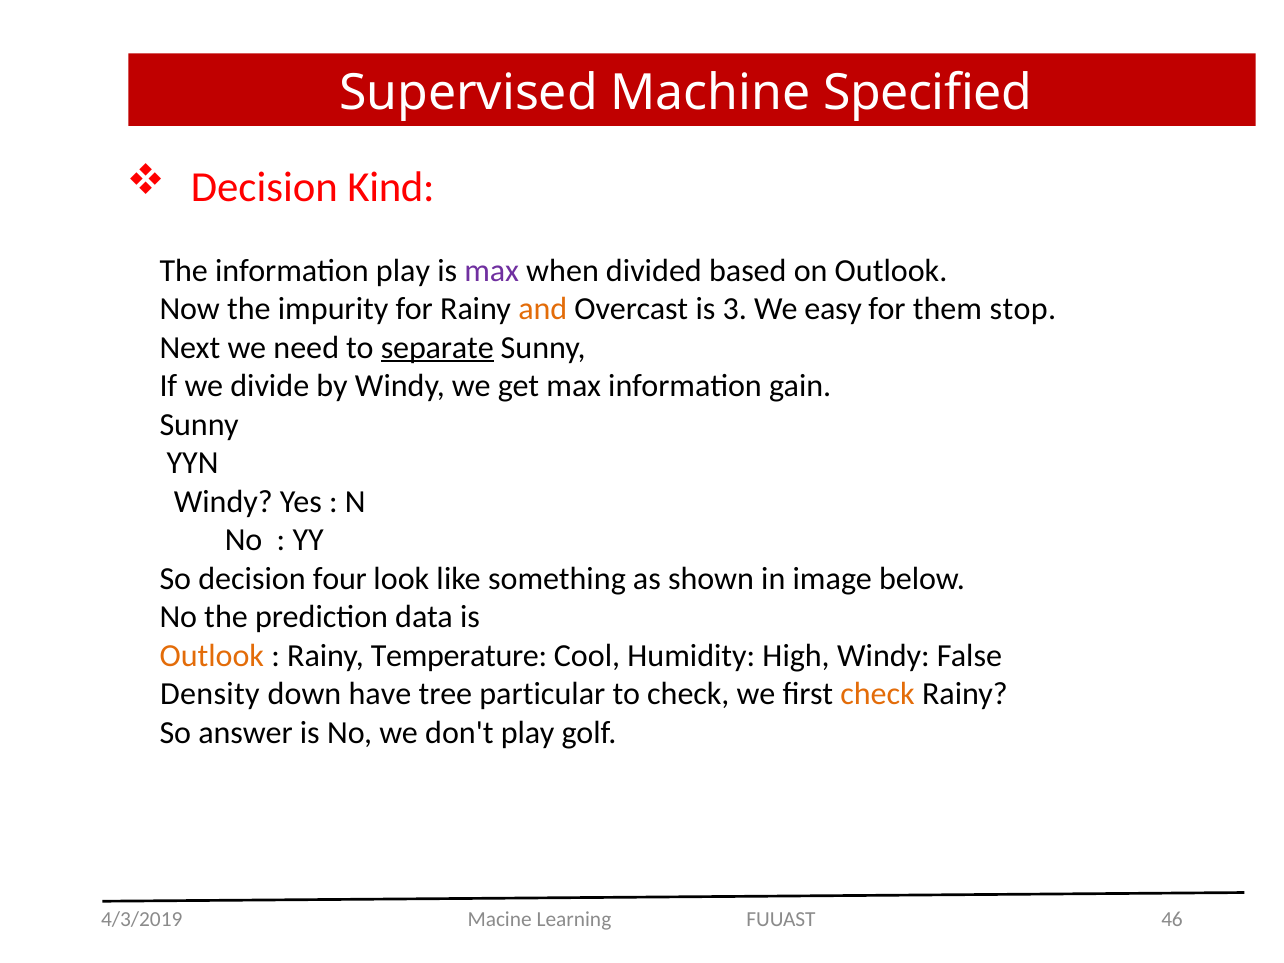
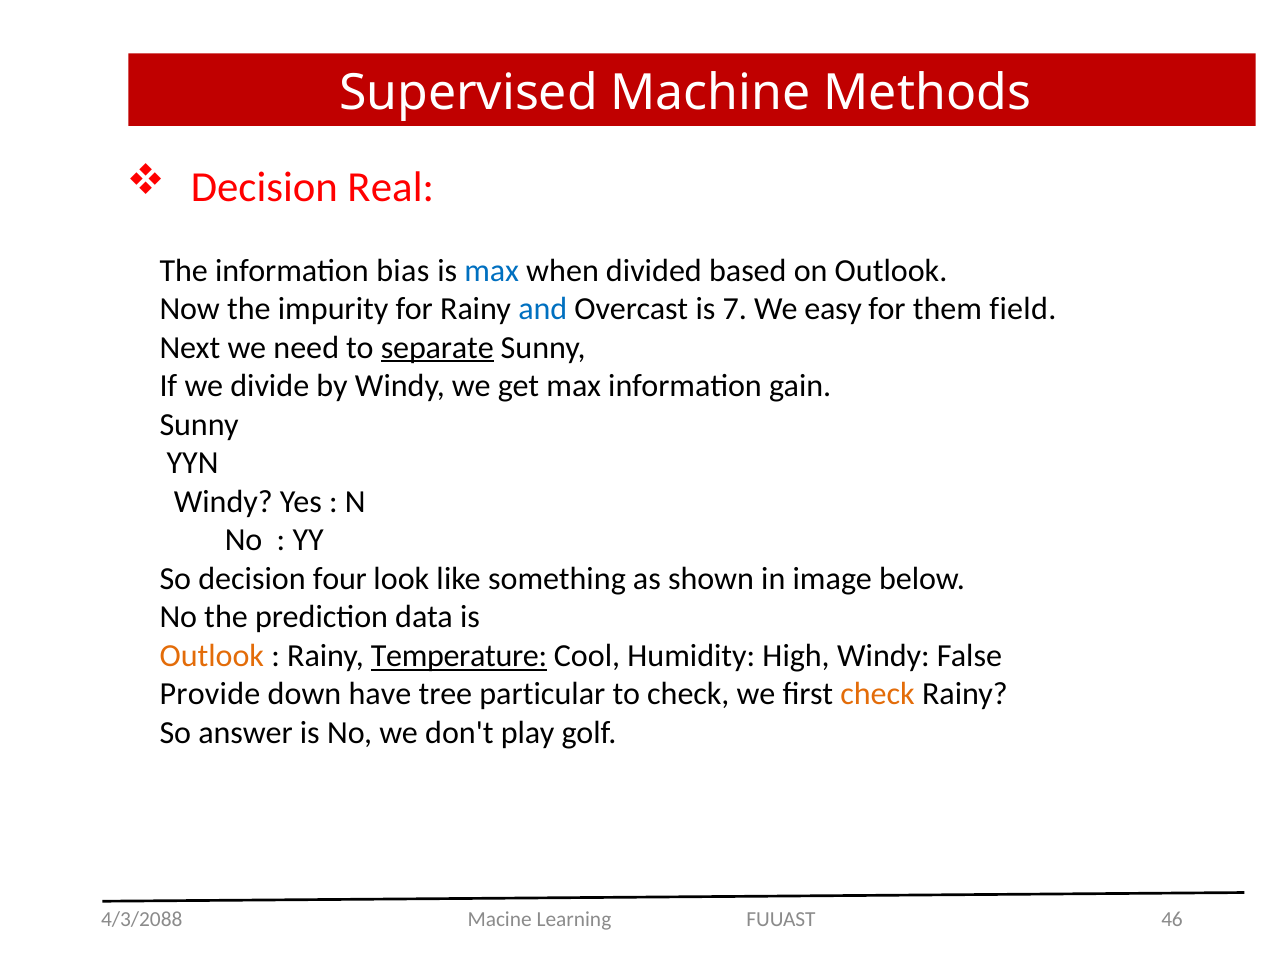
Specified: Specified -> Methods
Kind: Kind -> Real
information play: play -> bias
max at (492, 271) colour: purple -> blue
and colour: orange -> blue
3: 3 -> 7
stop: stop -> field
Temperature underline: none -> present
Density: Density -> Provide
4/3/2019: 4/3/2019 -> 4/3/2088
